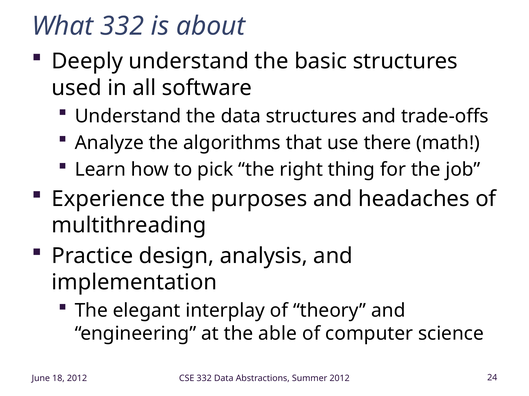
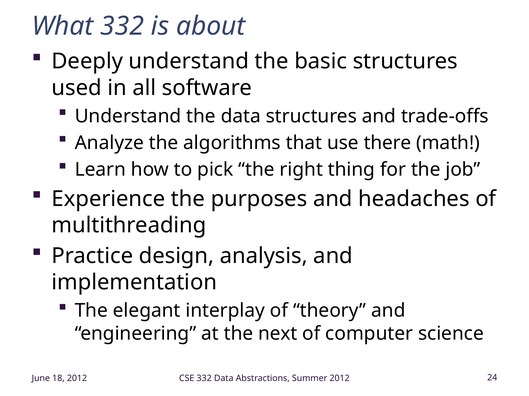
able: able -> next
